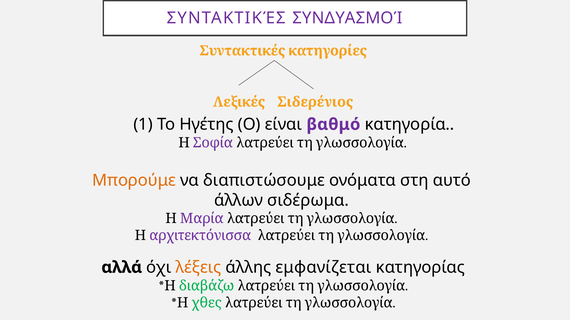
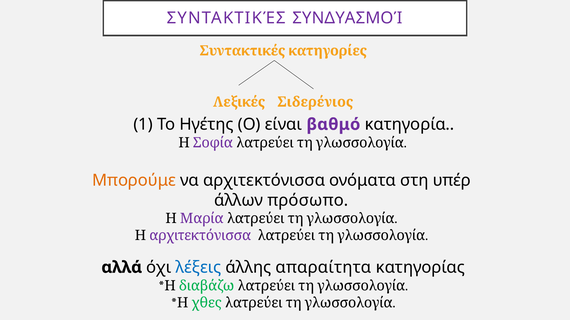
να διαπιστώσουμε: διαπιστώσουμε -> αρχιτεκτόνισσα
αυτό: αυτό -> υπέρ
σιδέρωμα: σιδέρωμα -> πρόσωπο
λέξεις colour: orange -> blue
εμφανίζεται: εμφανίζεται -> απαραίτητα
